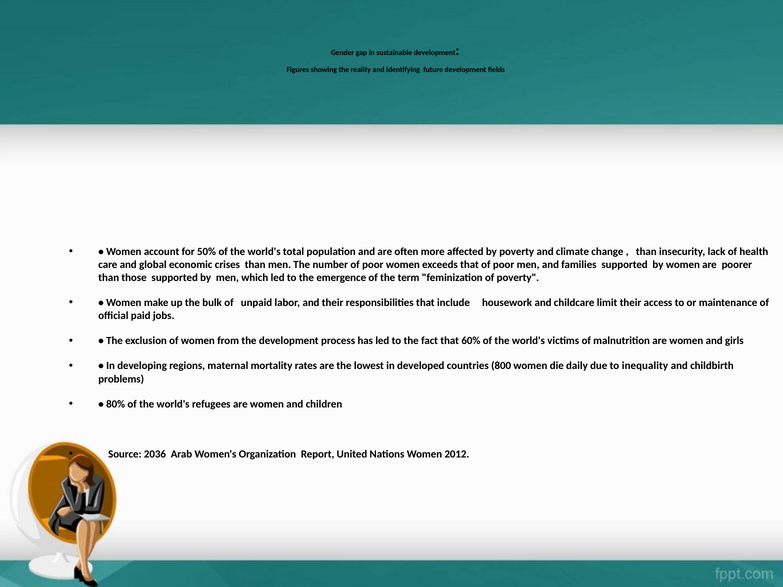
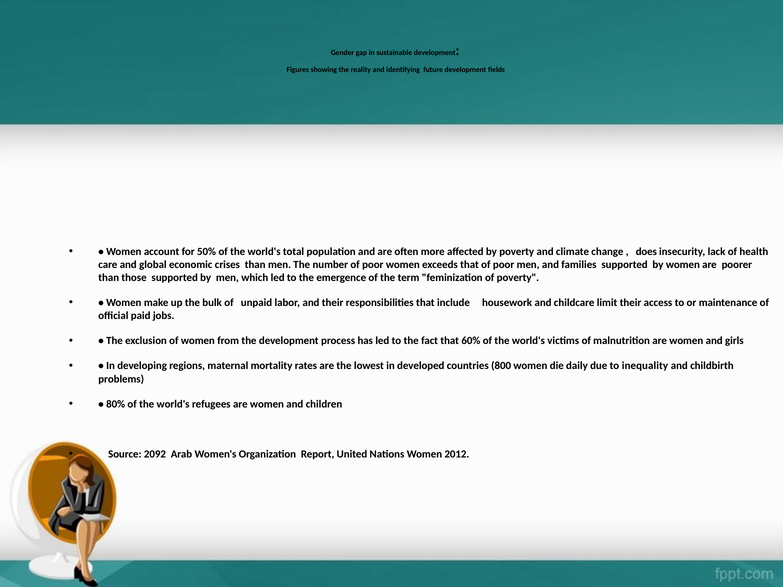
than at (646, 252): than -> does
2036: 2036 -> 2092
